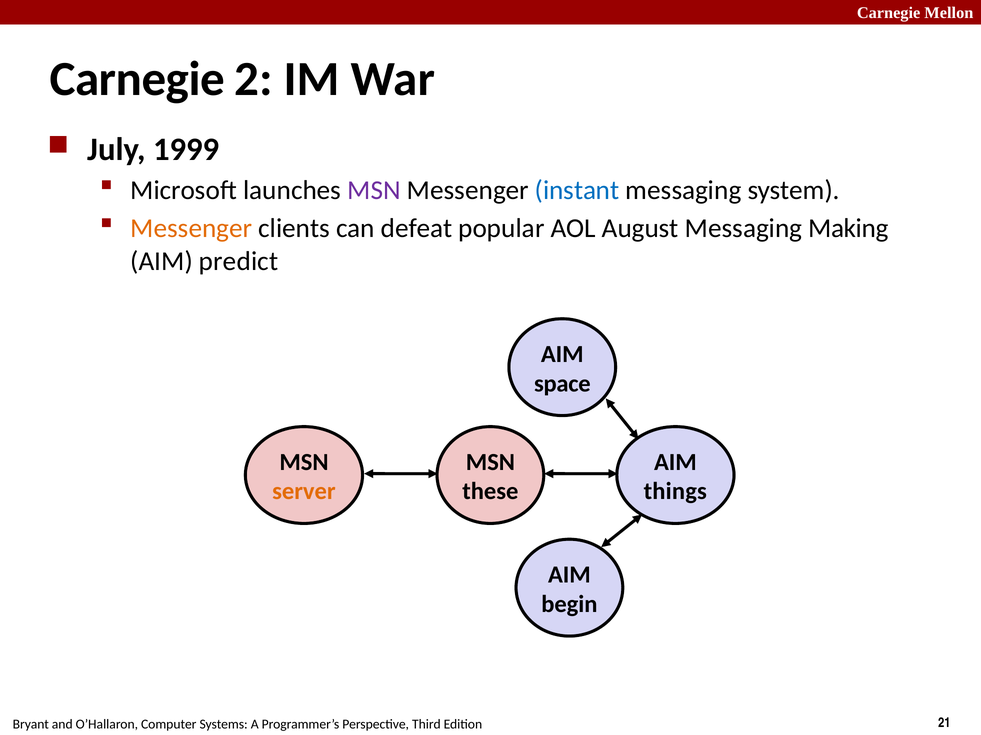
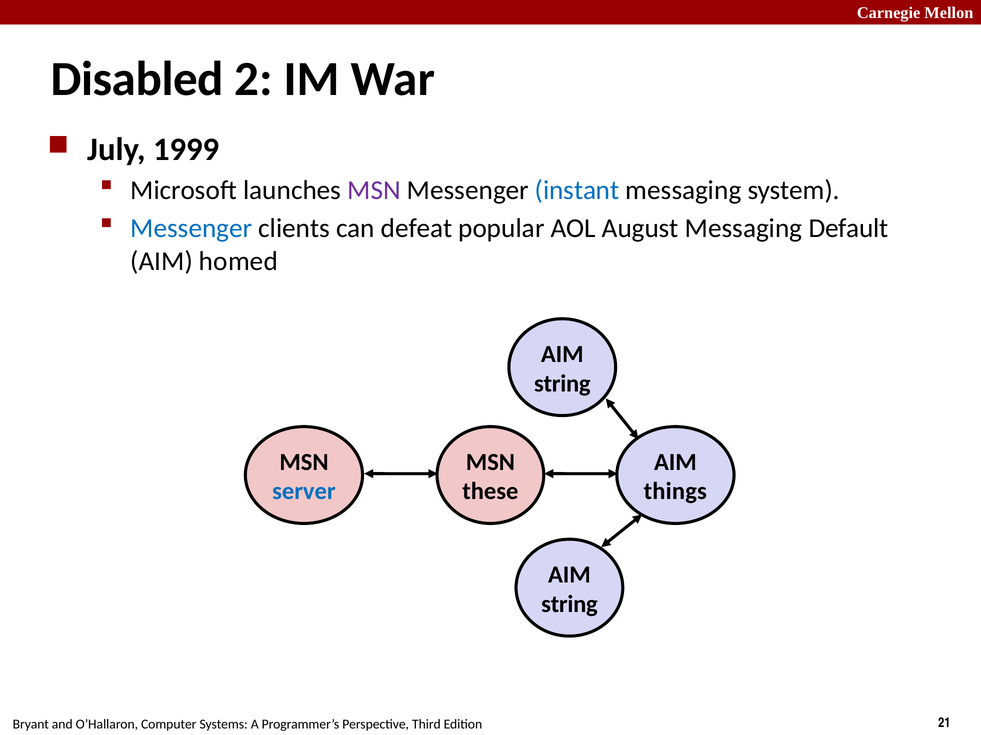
Carnegie at (137, 79): Carnegie -> Disabled
Messenger at (191, 229) colour: orange -> blue
Making: Making -> Default
predict: predict -> homed
space at (562, 384): space -> string
server colour: orange -> blue
begin at (569, 605): begin -> string
